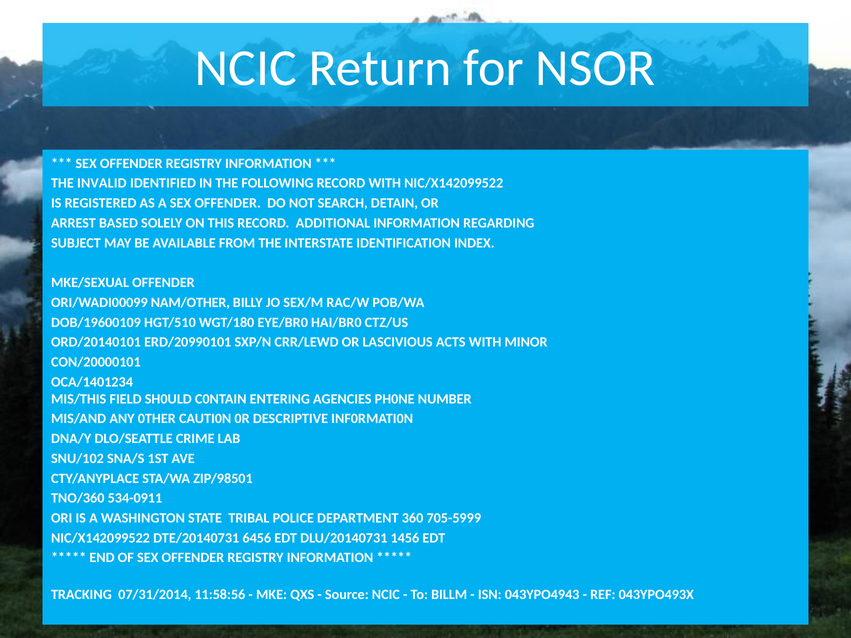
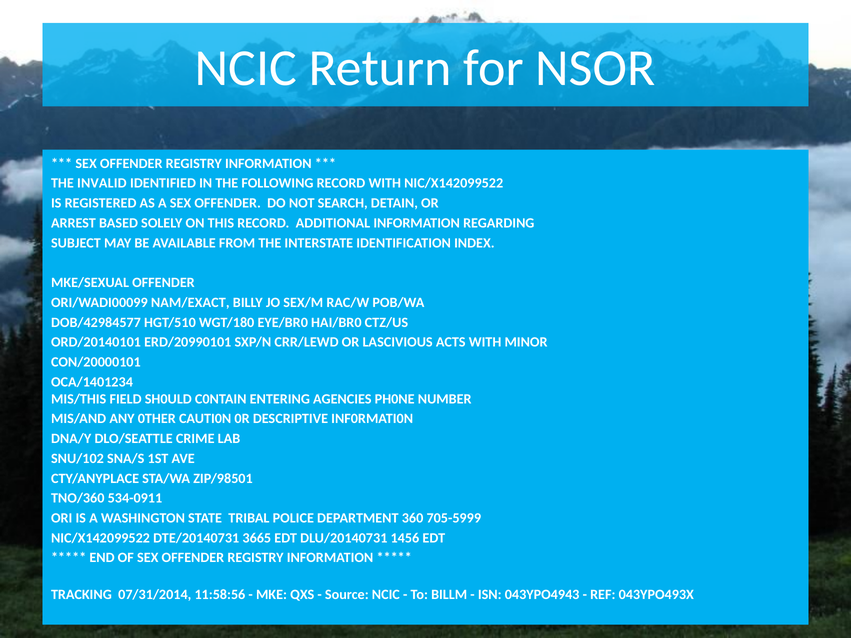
NAM/OTHER: NAM/OTHER -> NAM/EXACT
DOB/19600109: DOB/19600109 -> DOB/42984577
6456: 6456 -> 3665
